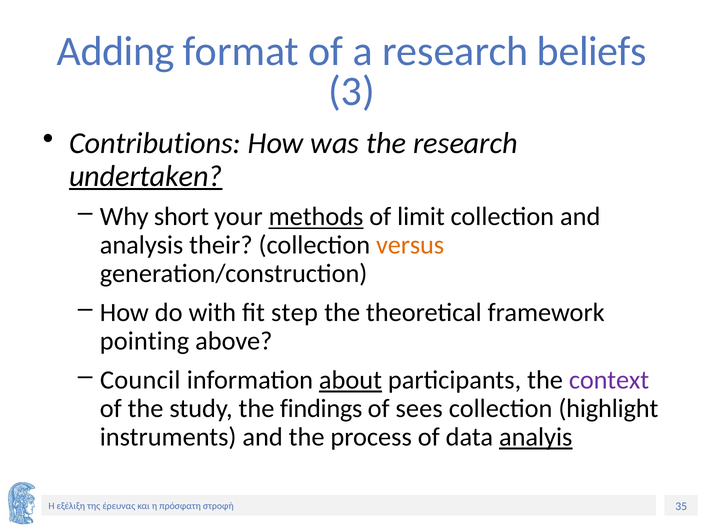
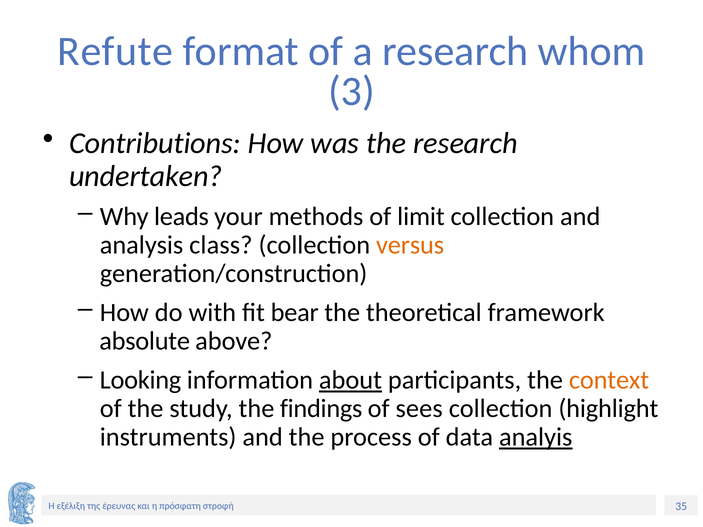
Adding: Adding -> Refute
beliefs: beliefs -> whom
undertaken underline: present -> none
short: short -> leads
methods underline: present -> none
their: their -> class
step: step -> bear
pointing: pointing -> absolute
Council: Council -> Looking
context colour: purple -> orange
